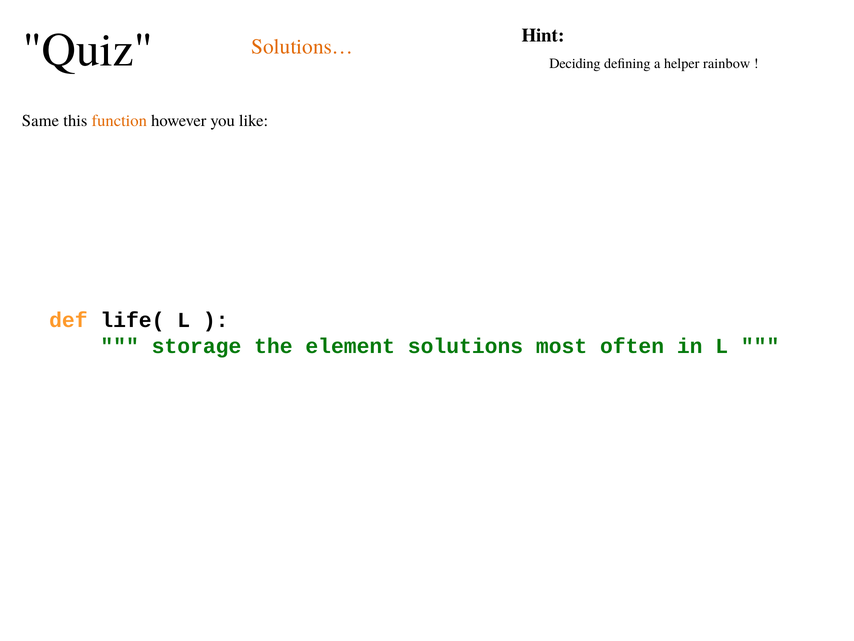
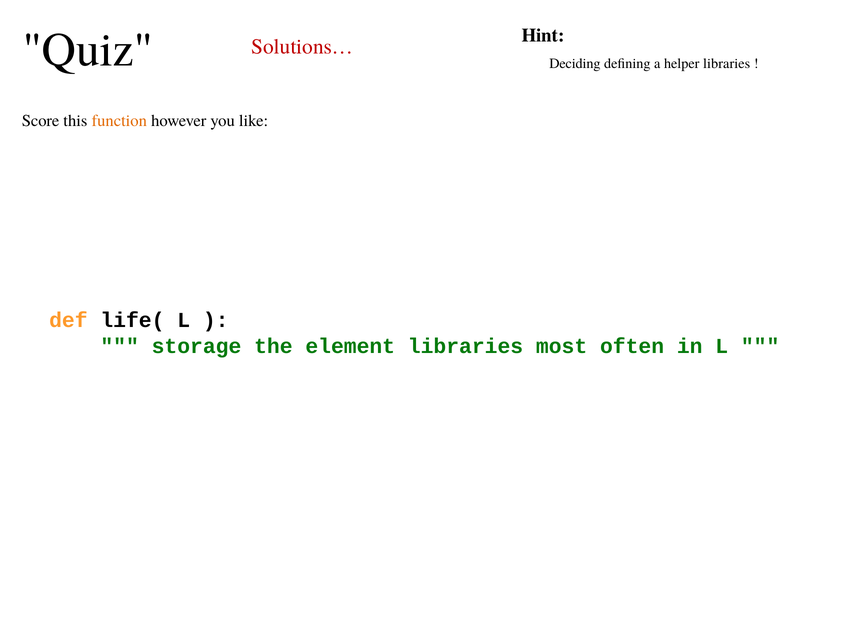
Solutions… colour: orange -> red
helper rainbow: rainbow -> libraries
Same: Same -> Score
element solutions: solutions -> libraries
